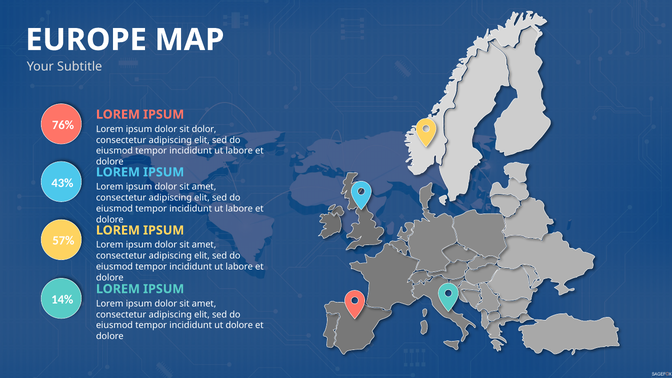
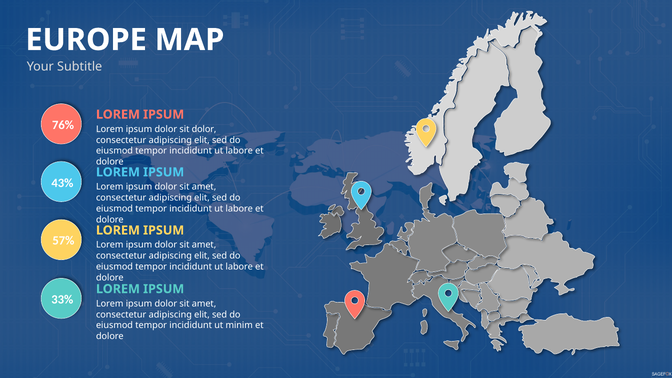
14%: 14% -> 33%
ut dolore: dolore -> minim
